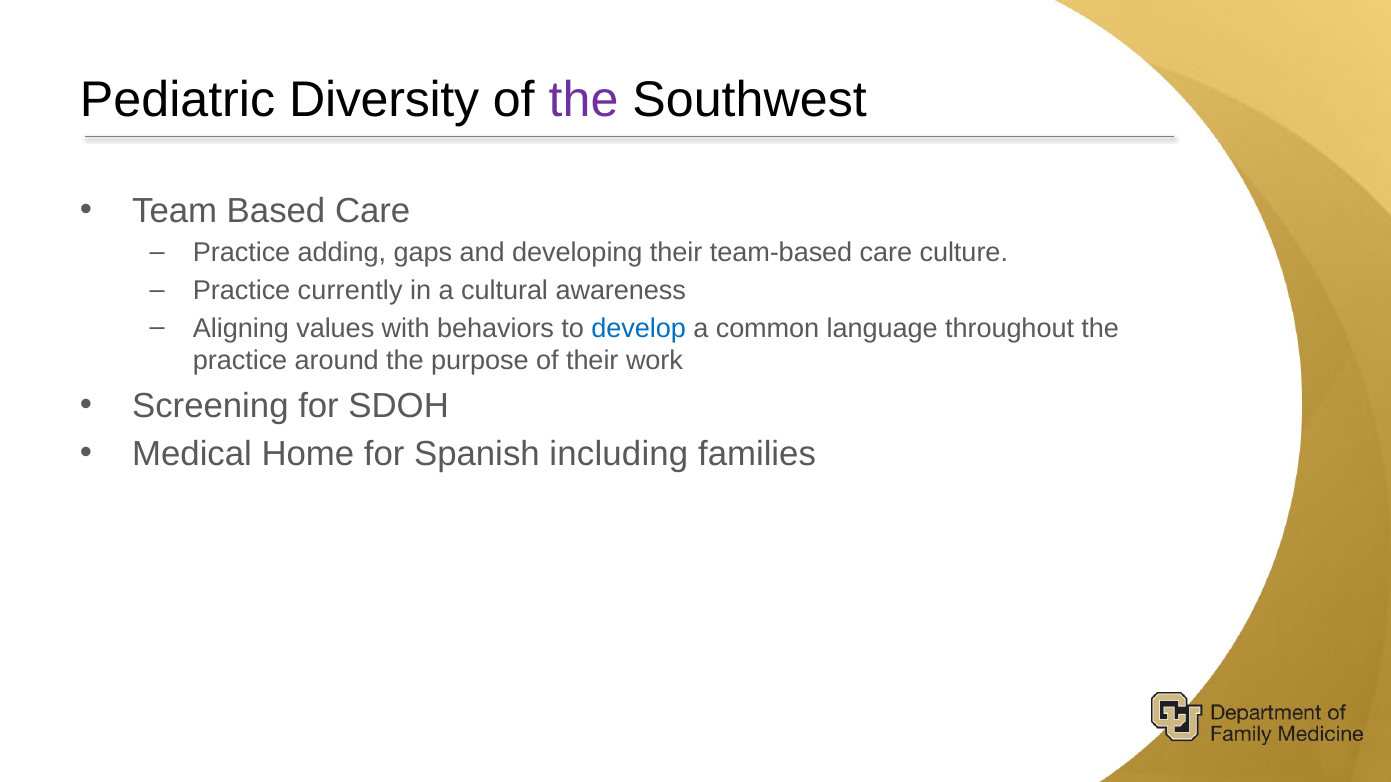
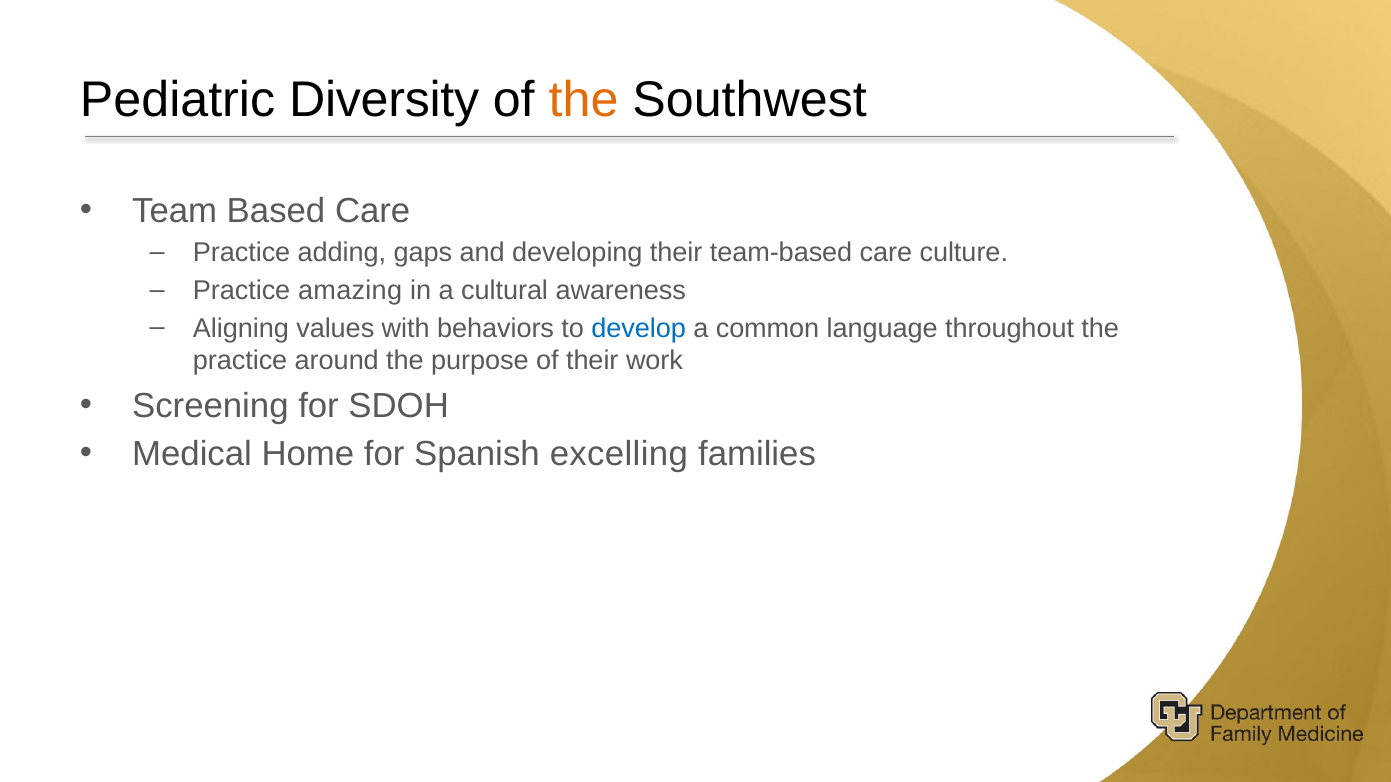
the at (584, 100) colour: purple -> orange
currently: currently -> amazing
including: including -> excelling
